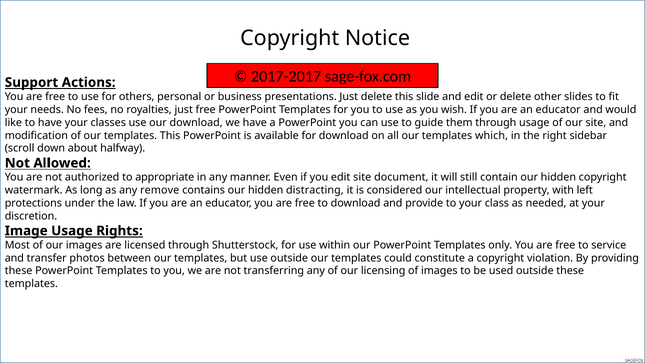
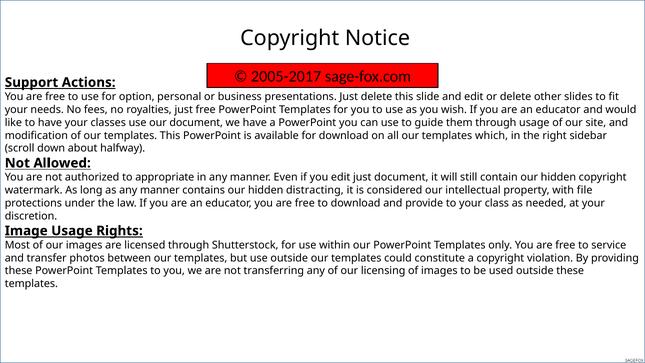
2017-2017: 2017-2017 -> 2005-2017
others: others -> option
our download: download -> document
edit site: site -> just
as any remove: remove -> manner
left: left -> file
